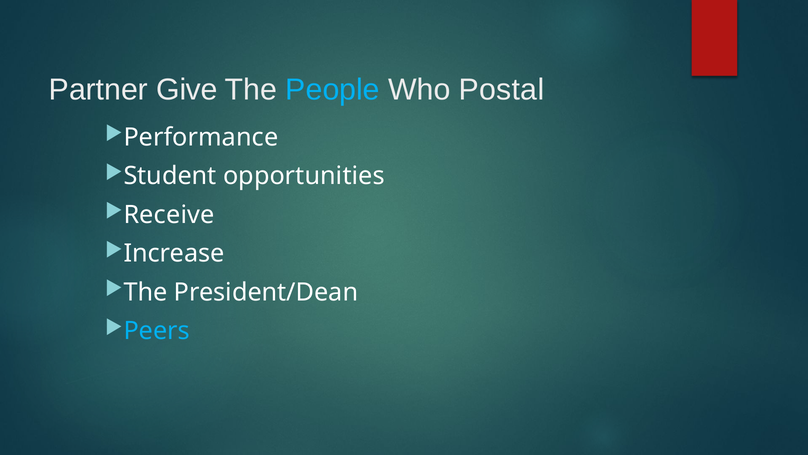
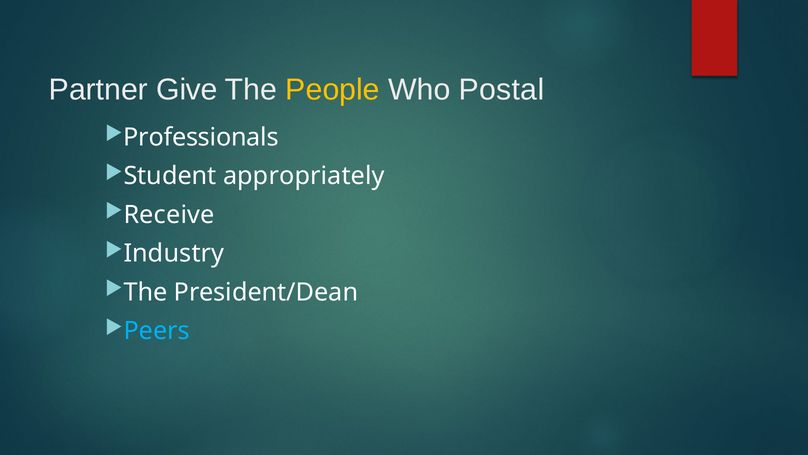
People colour: light blue -> yellow
Performance: Performance -> Professionals
opportunities: opportunities -> appropriately
Increase: Increase -> Industry
